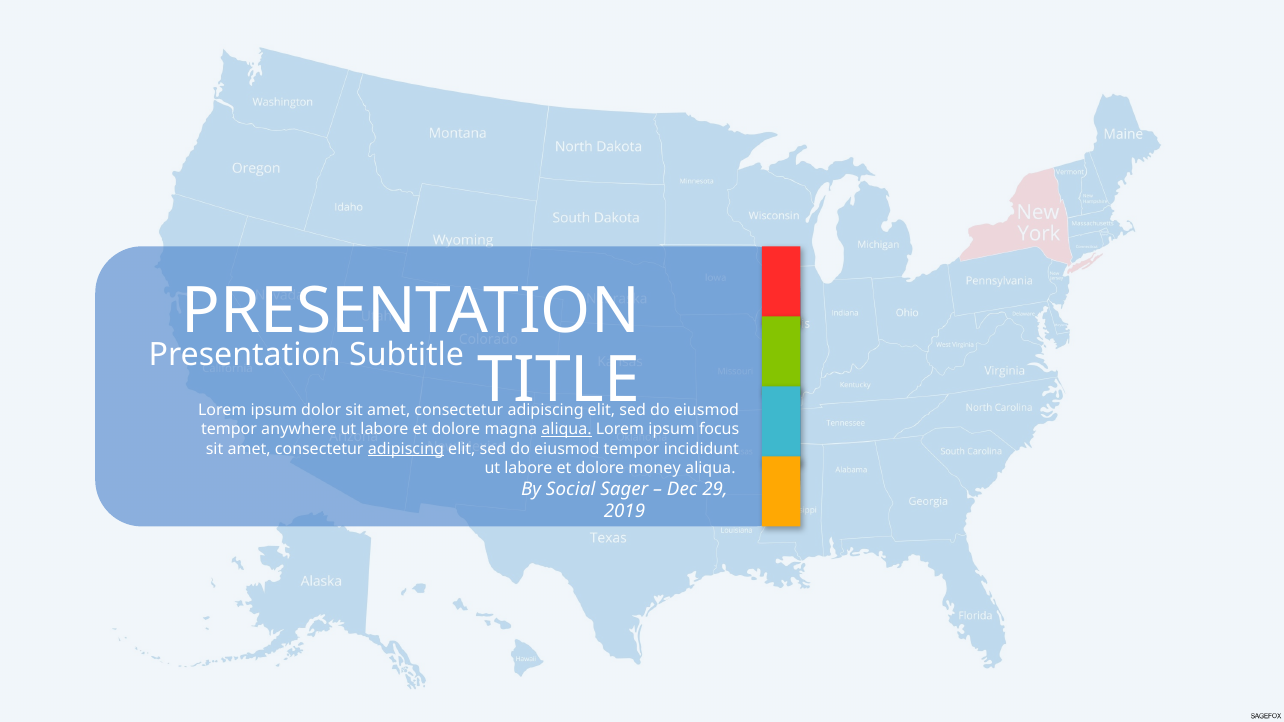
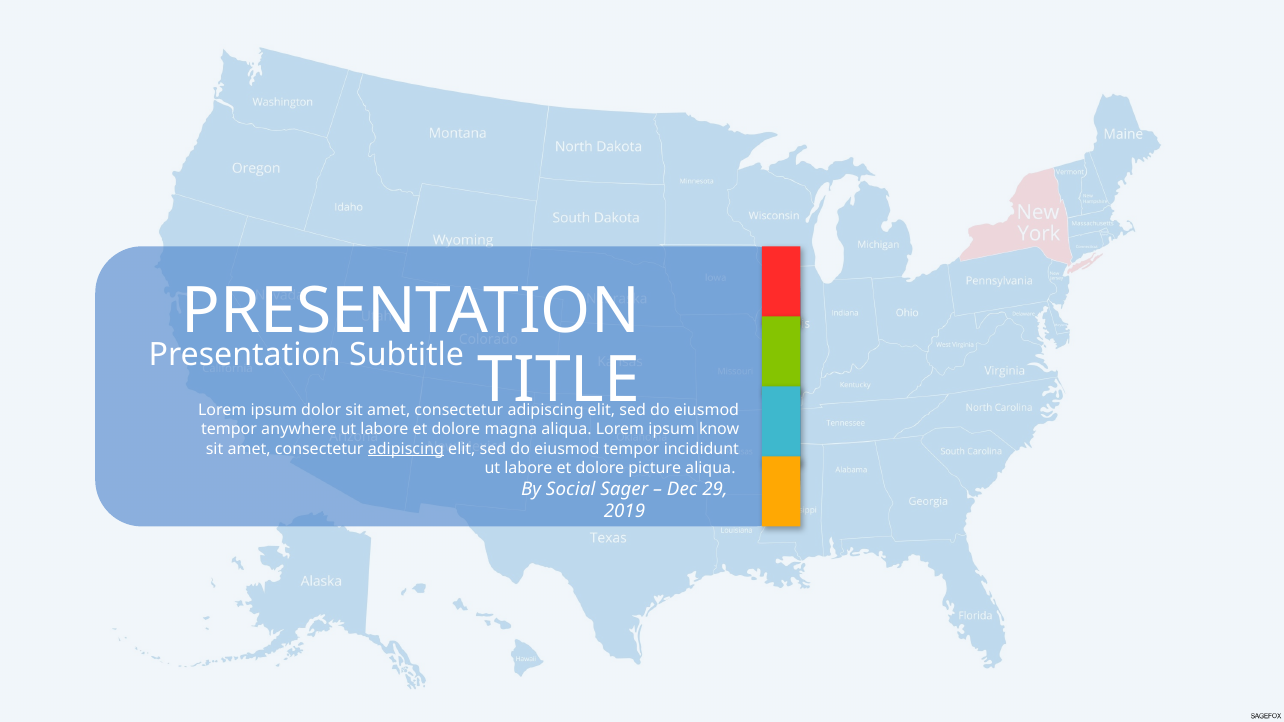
aliqua at (567, 430) underline: present -> none
focus: focus -> know
money: money -> picture
